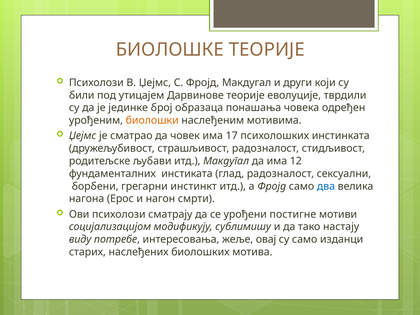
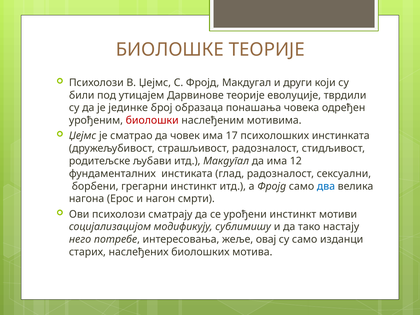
биолошки colour: orange -> red
урођени постигне: постигне -> инстинкт
виду: виду -> него
